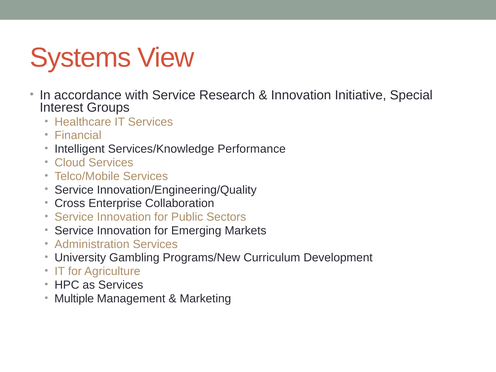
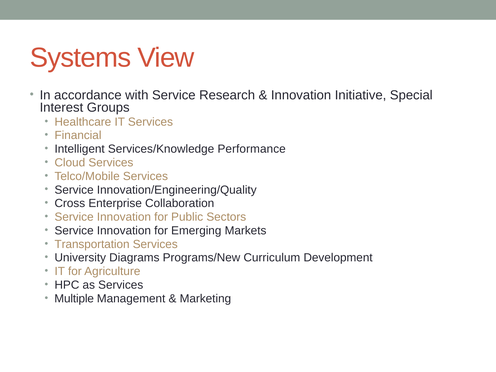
Administration: Administration -> Transportation
Gambling: Gambling -> Diagrams
